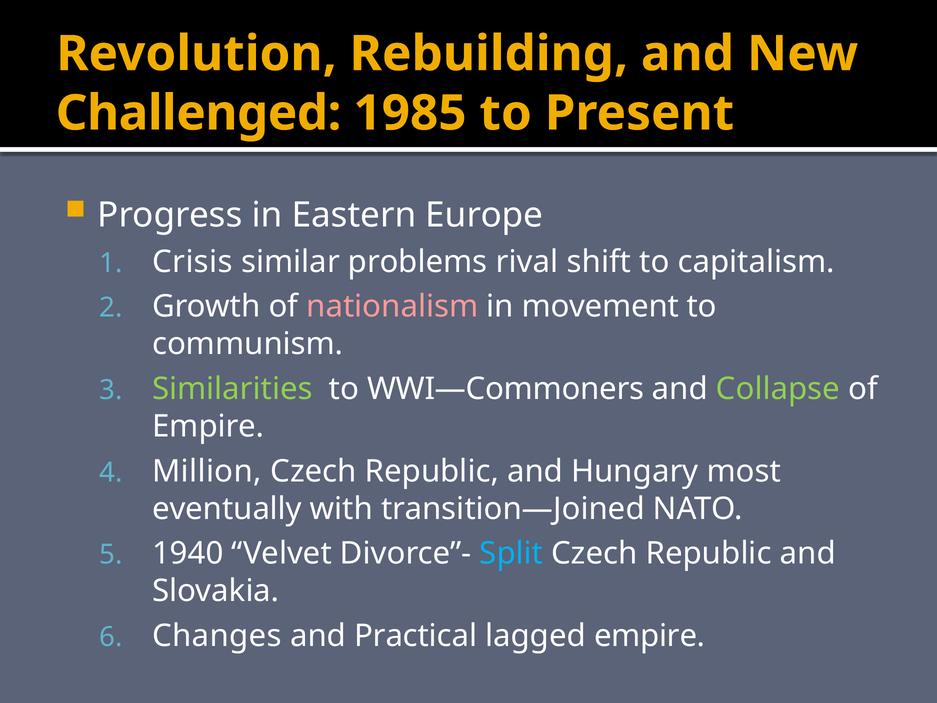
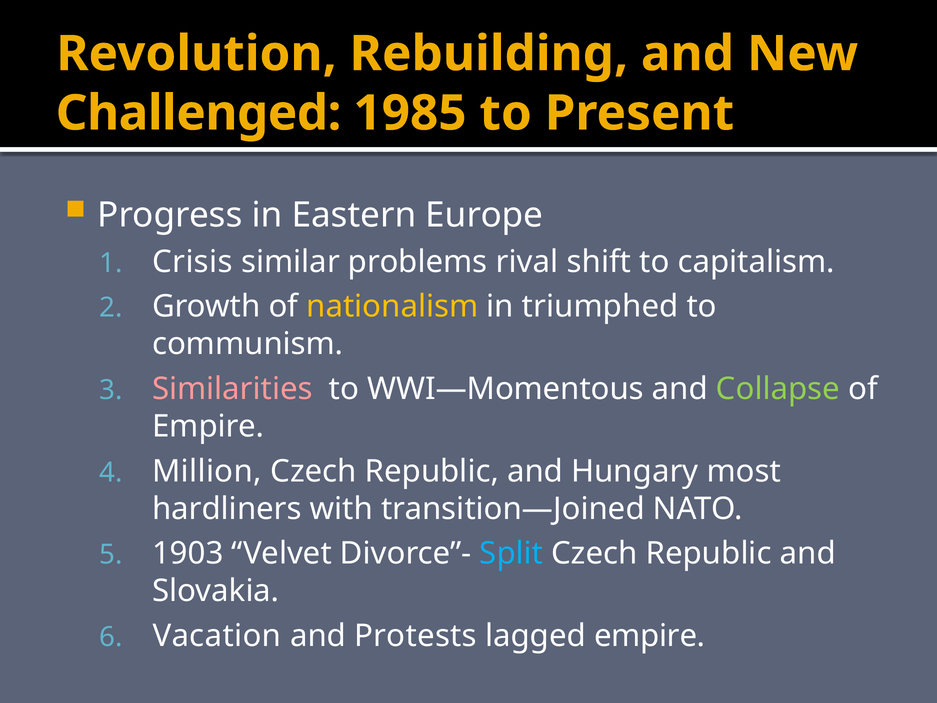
nationalism colour: pink -> yellow
movement: movement -> triumphed
Similarities colour: light green -> pink
WWI—Commoners: WWI—Commoners -> WWI—Momentous
eventually: eventually -> hardliners
1940: 1940 -> 1903
Changes: Changes -> Vacation
Practical: Practical -> Protests
